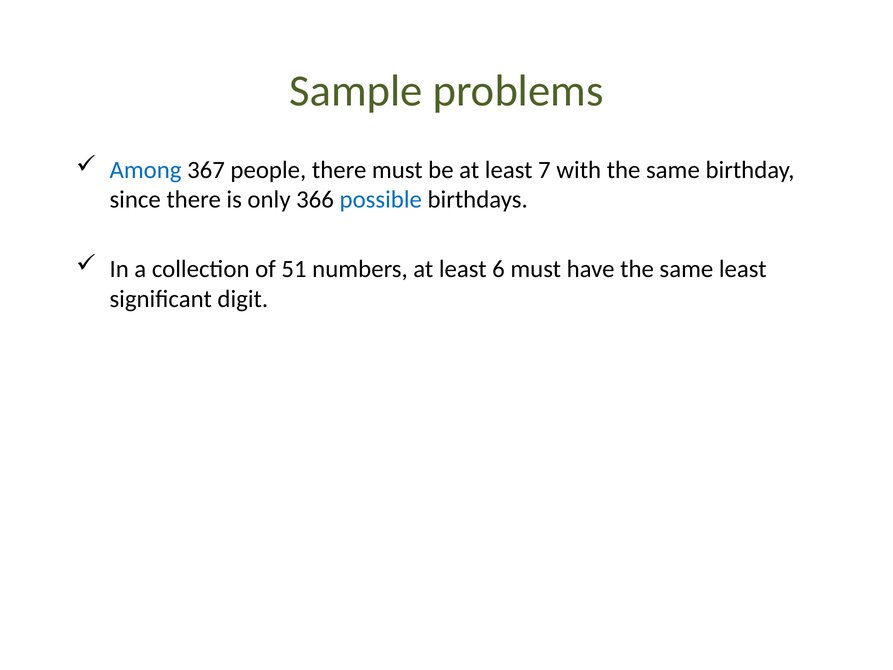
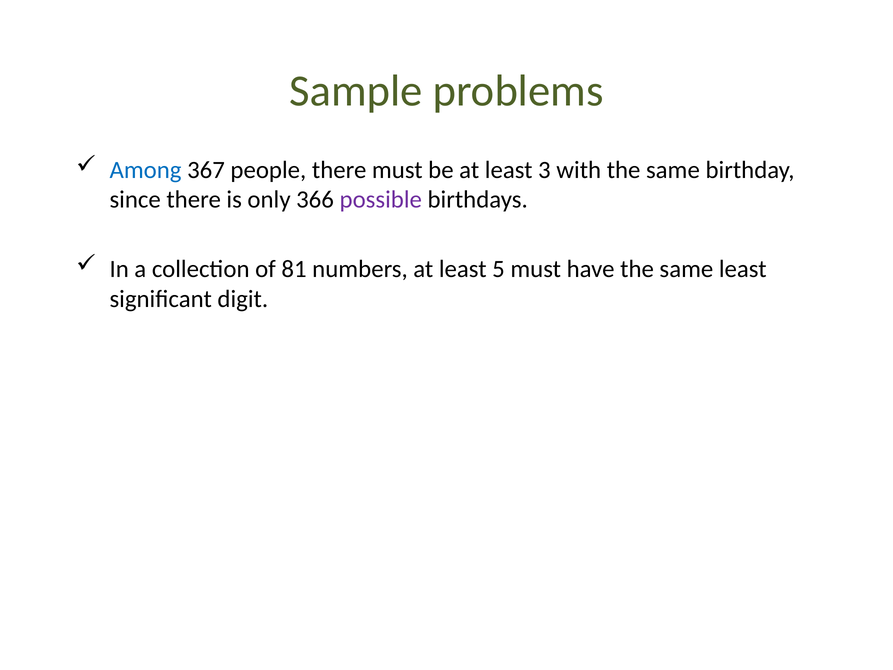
7: 7 -> 3
possible colour: blue -> purple
51: 51 -> 81
6: 6 -> 5
